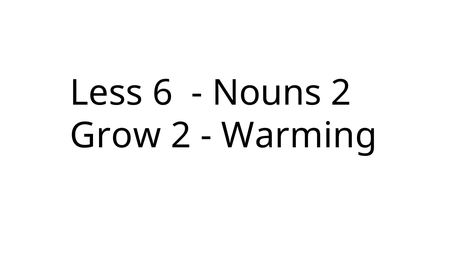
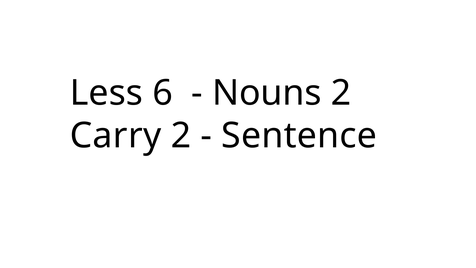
Grow: Grow -> Carry
Warming: Warming -> Sentence
